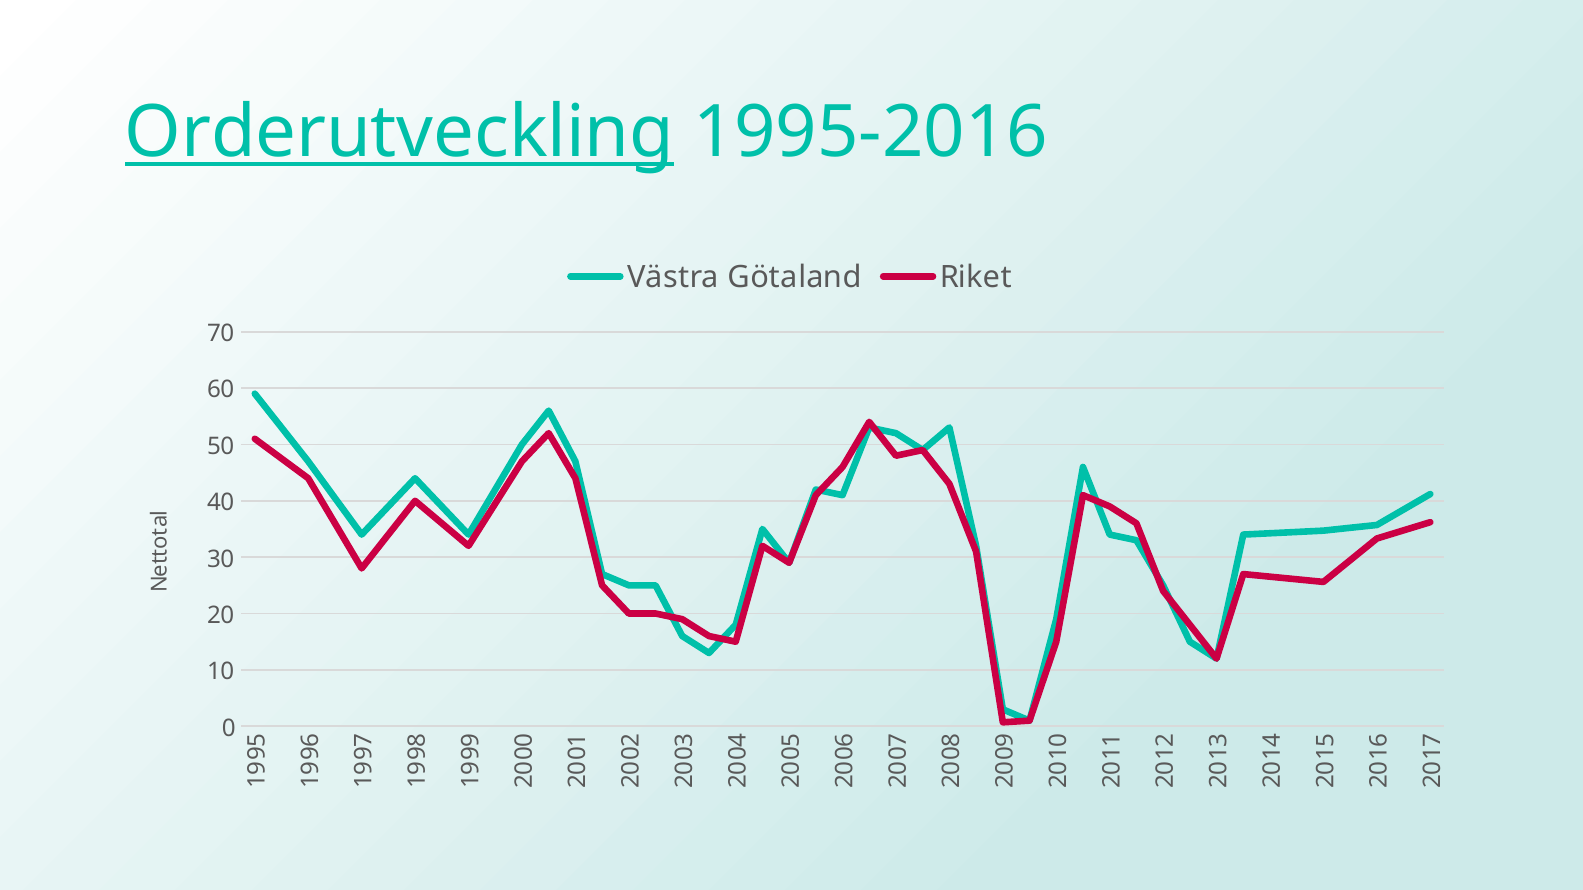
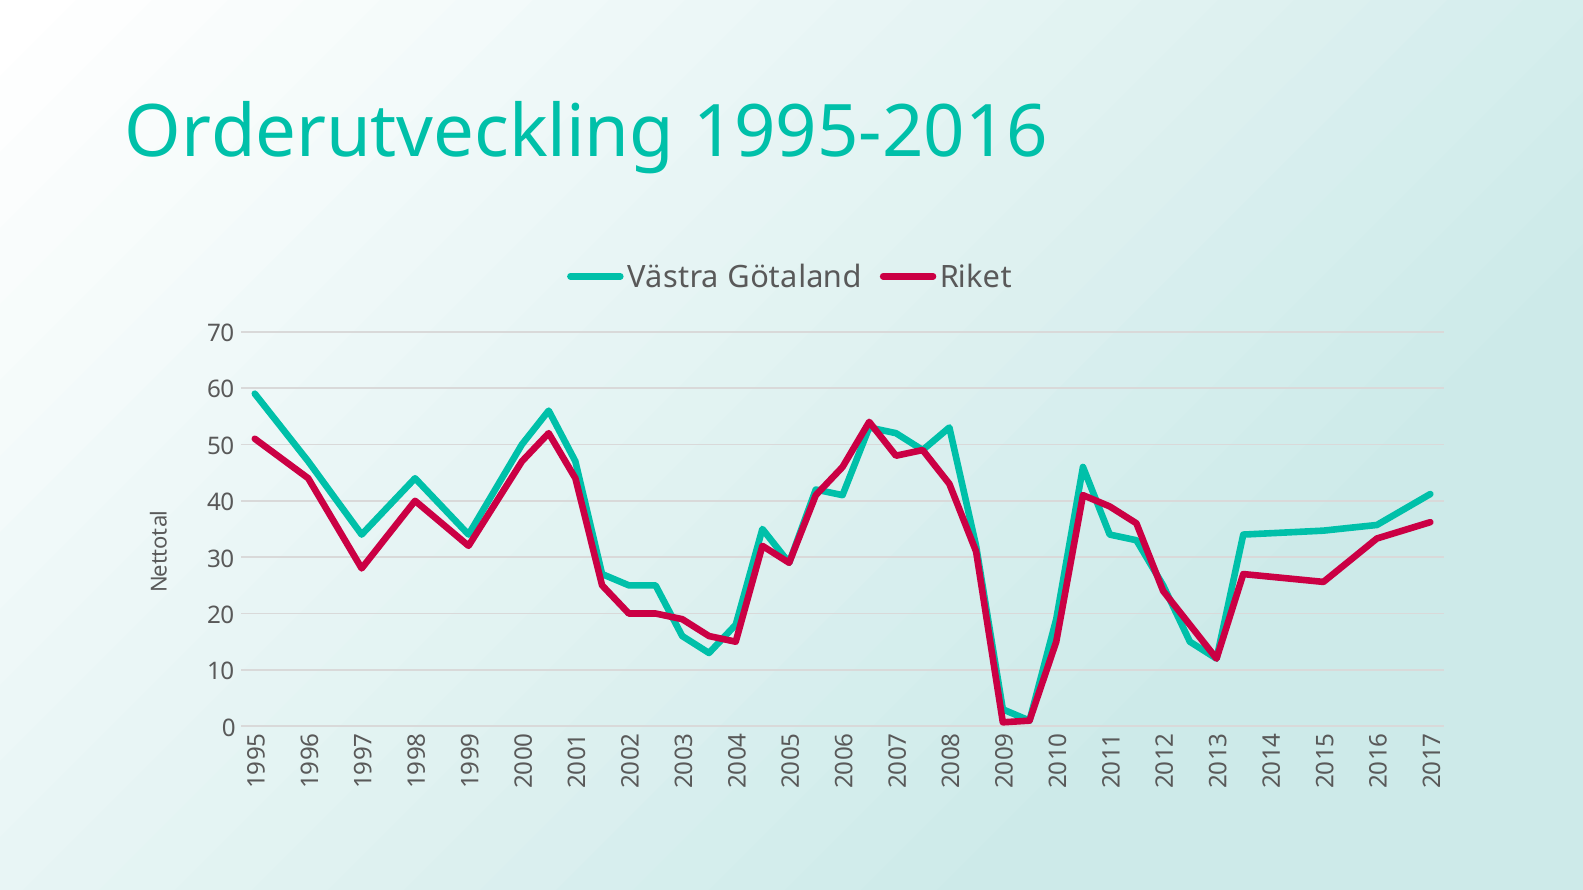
Orderutveckling underline: present -> none
